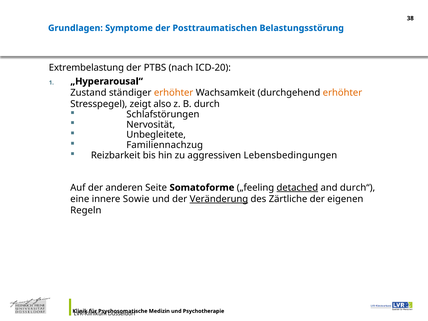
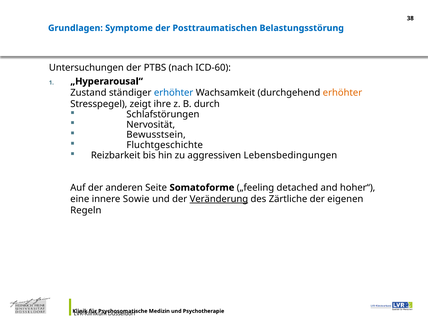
Extrembelastung: Extrembelastung -> Untersuchungen
ICD-20: ICD-20 -> ICD-60
erhöhter at (174, 93) colour: orange -> blue
also: also -> ihre
Unbegleitete: Unbegleitete -> Bewusstsein
Familiennachzug: Familiennachzug -> Fluchtgeschichte
detached underline: present -> none
durch“: durch“ -> hoher“
